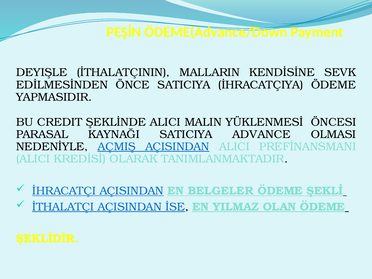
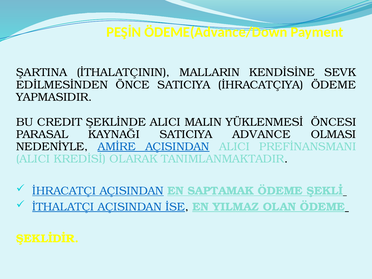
DEYIŞLE: DEYIŞLE -> ŞARTINA
AÇMIŞ: AÇMIŞ -> AMİRE
BELGELER: BELGELER -> SAPTAMAK
